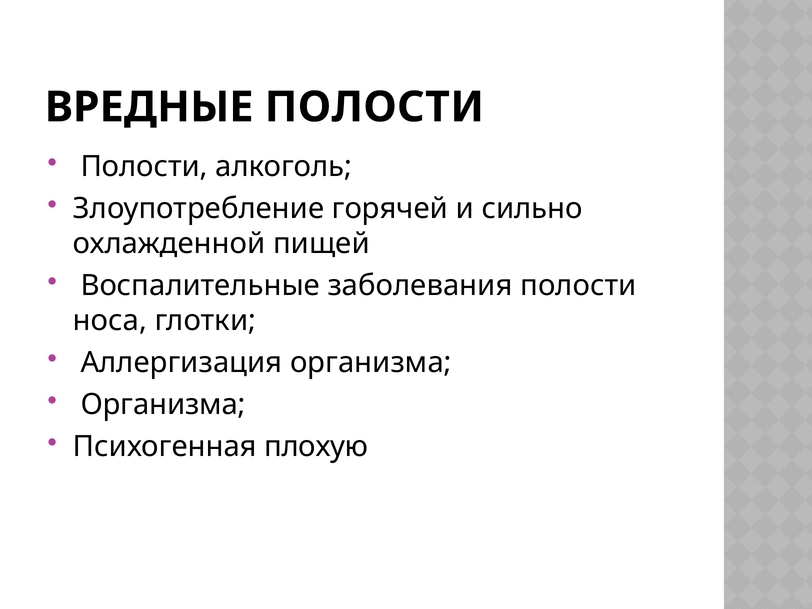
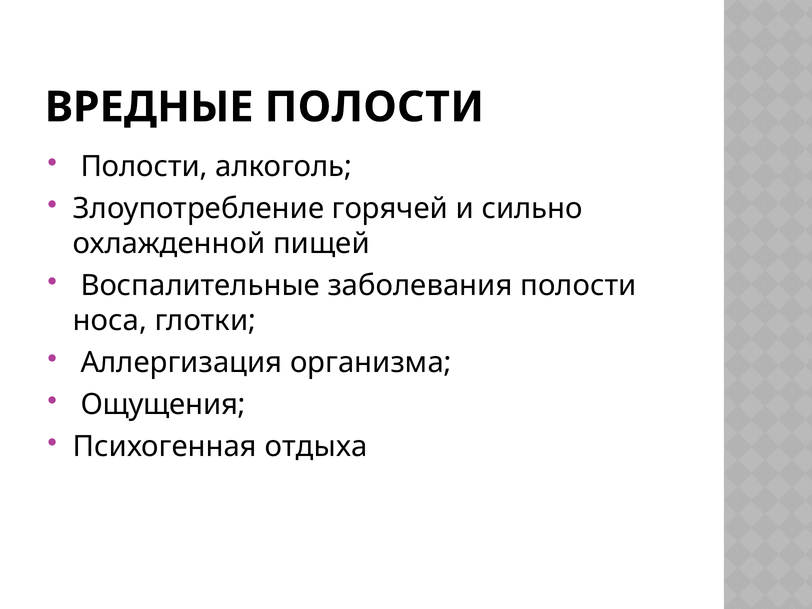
Организма at (163, 405): Организма -> Ощущения
плохую: плохую -> отдыха
